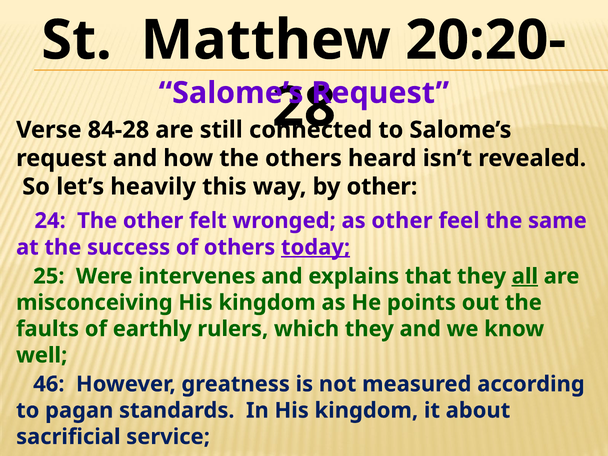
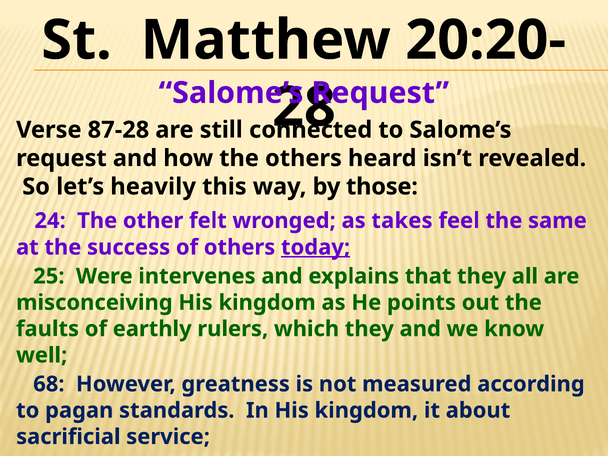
84-28: 84-28 -> 87-28
by other: other -> those
as other: other -> takes
all underline: present -> none
46: 46 -> 68
